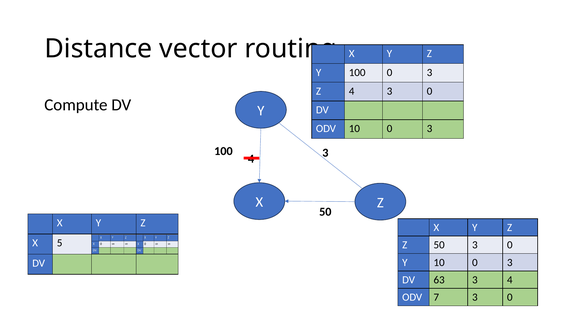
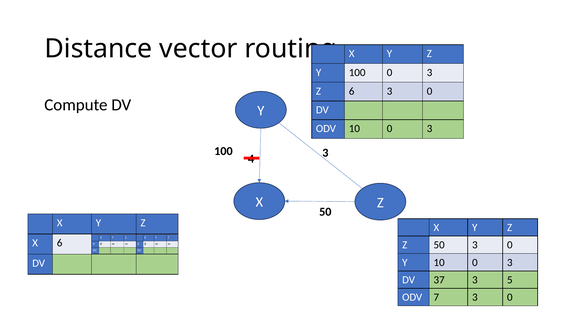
Z 4: 4 -> 6
X 5: 5 -> 6
63: 63 -> 37
3 4: 4 -> 5
